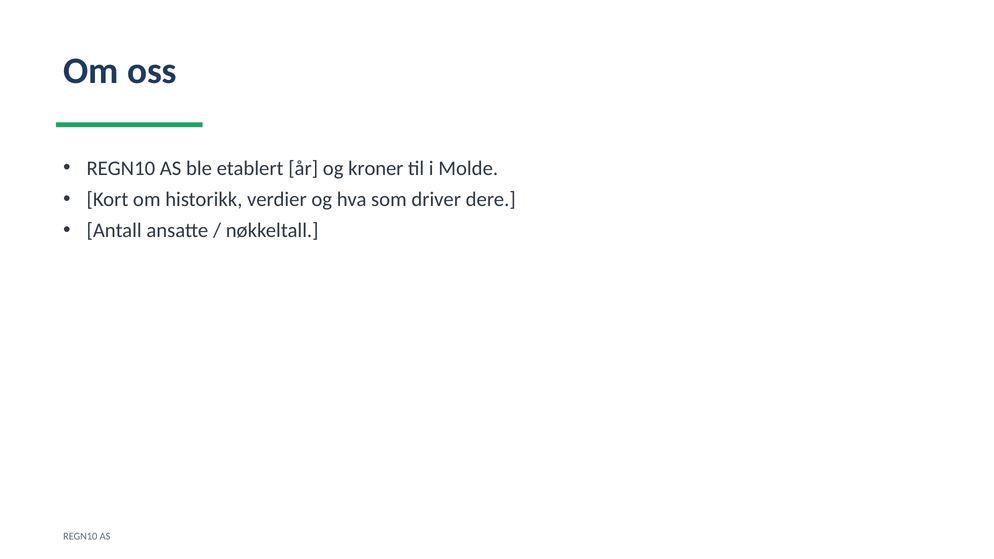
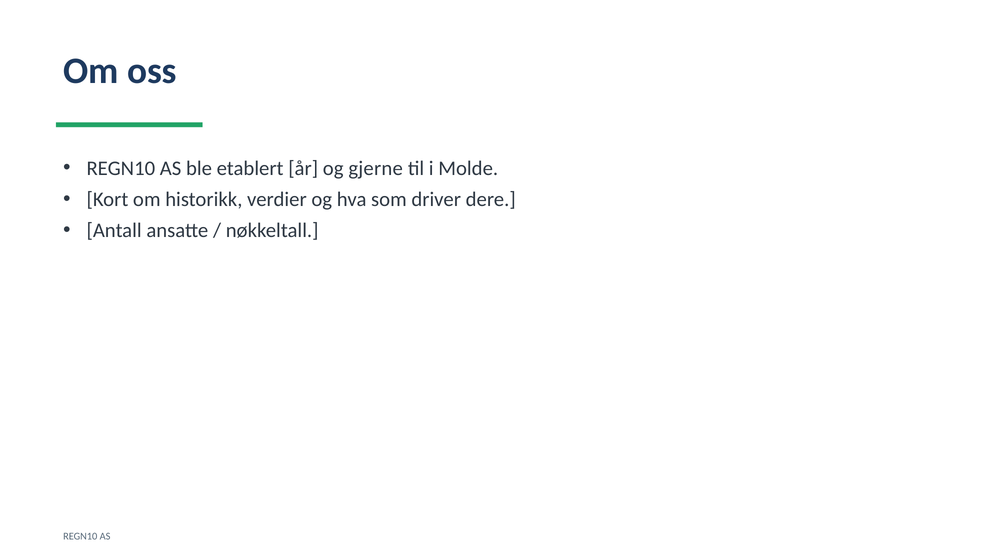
kroner: kroner -> gjerne
